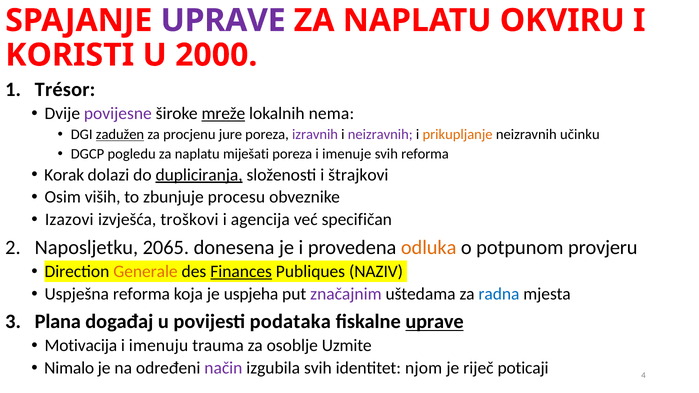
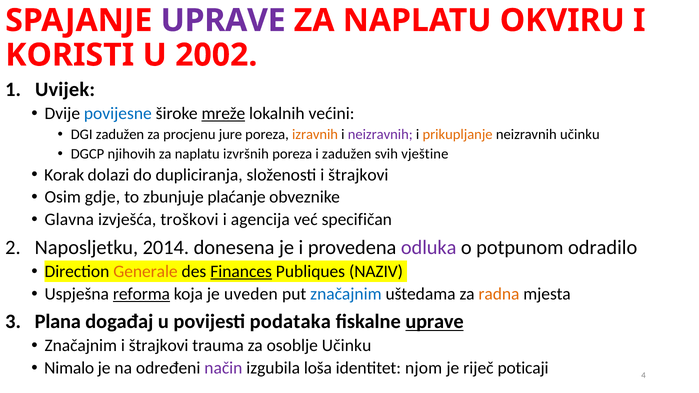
2000: 2000 -> 2002
Trésor: Trésor -> Uvijek
povijesne colour: purple -> blue
nema: nema -> većini
zadužen at (120, 135) underline: present -> none
izravnih colour: purple -> orange
pogledu: pogledu -> njihovih
miješati: miješati -> izvršnih
i imenuje: imenuje -> zadužen
svih reforma: reforma -> vještine
dupliciranja underline: present -> none
viših: viših -> gdje
procesu: procesu -> plaćanje
Izazovi: Izazovi -> Glavna
2065: 2065 -> 2014
odluka colour: orange -> purple
provjeru: provjeru -> odradilo
reforma at (141, 294) underline: none -> present
uspjeha: uspjeha -> uveden
značajnim at (346, 294) colour: purple -> blue
radna colour: blue -> orange
Motivacija at (81, 346): Motivacija -> Značajnim
imenuju at (159, 346): imenuju -> štrajkovi
osoblje Uzmite: Uzmite -> Učinku
izgubila svih: svih -> loša
